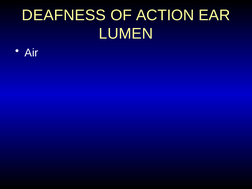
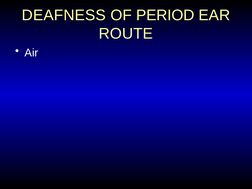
ACTION: ACTION -> PERIOD
LUMEN: LUMEN -> ROUTE
